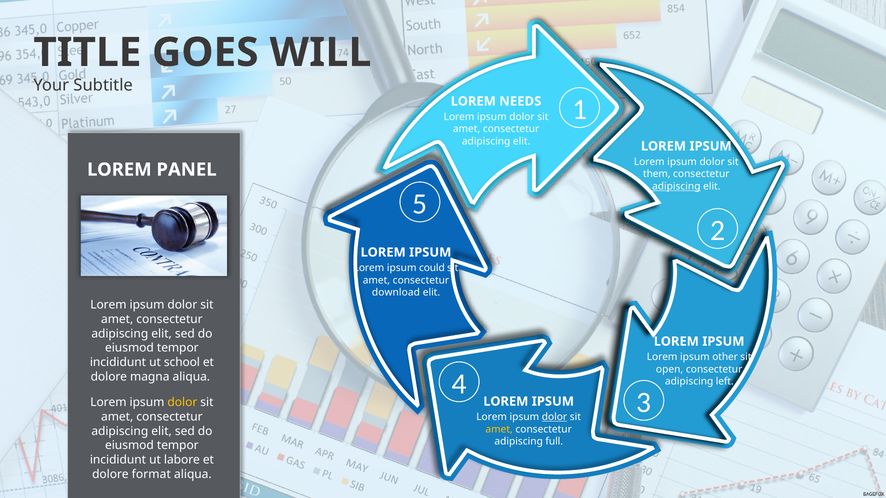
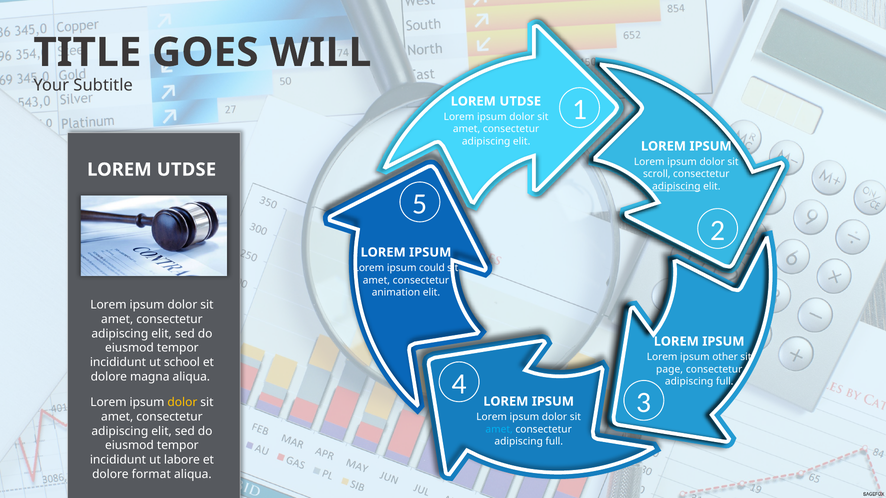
NEEDS at (520, 101): NEEDS -> UTDSE
PANEL at (187, 170): PANEL -> UTDSE
them: them -> scroll
download: download -> animation
open: open -> page
left at (725, 382): left -> full
dolor at (555, 417) underline: present -> none
amet at (499, 430) colour: yellow -> light blue
